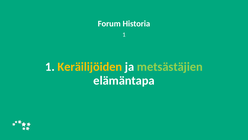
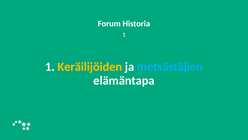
metsästäjien colour: light green -> light blue
